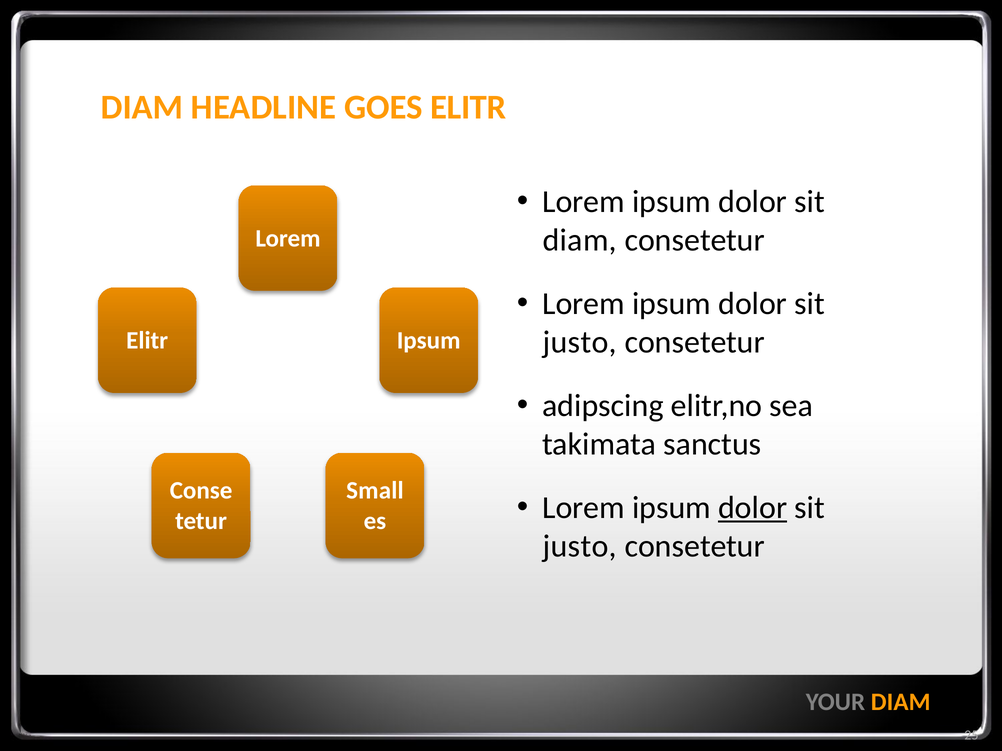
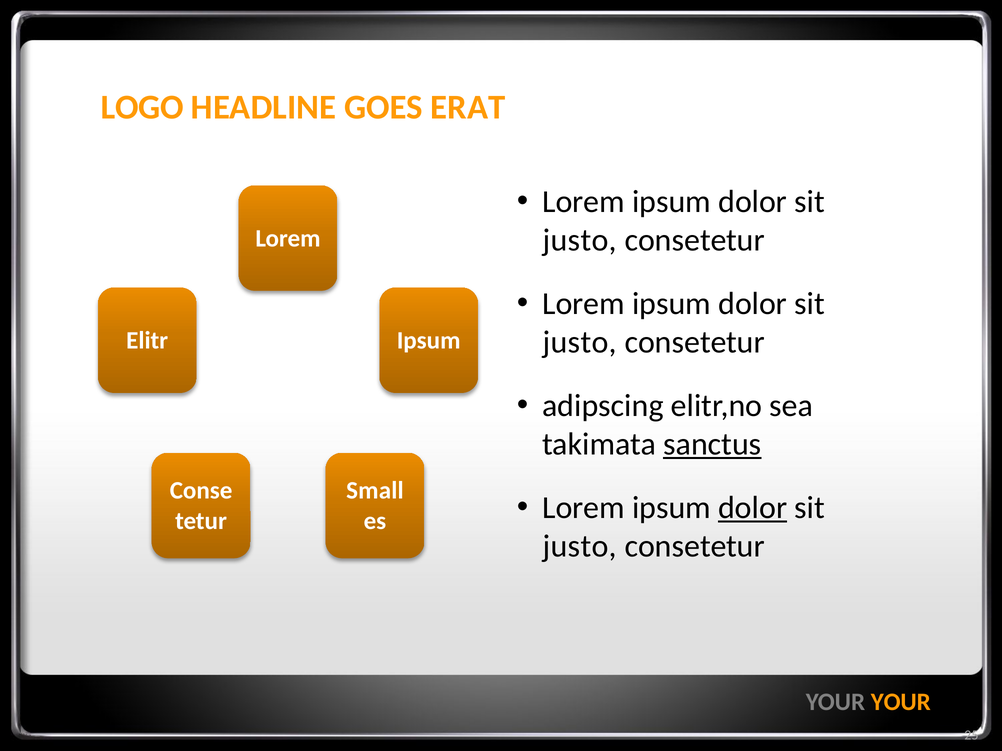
DIAM at (142, 107): DIAM -> LOGO
GOES ELITR: ELITR -> ERAT
diam at (580, 240): diam -> justo
sanctus underline: none -> present
YOUR DIAM: DIAM -> YOUR
